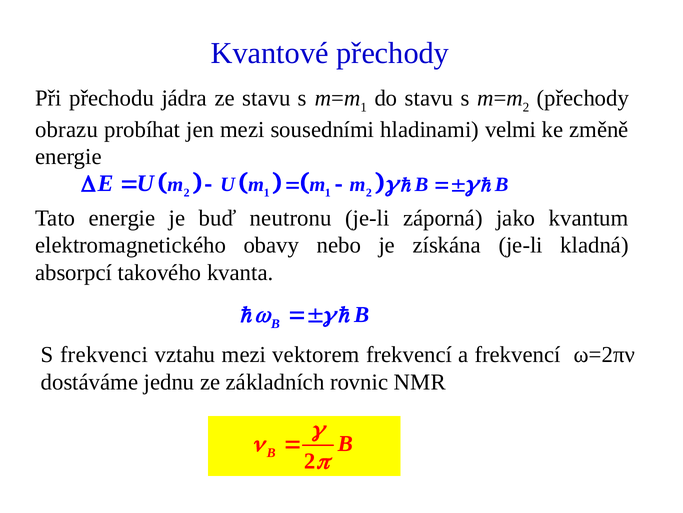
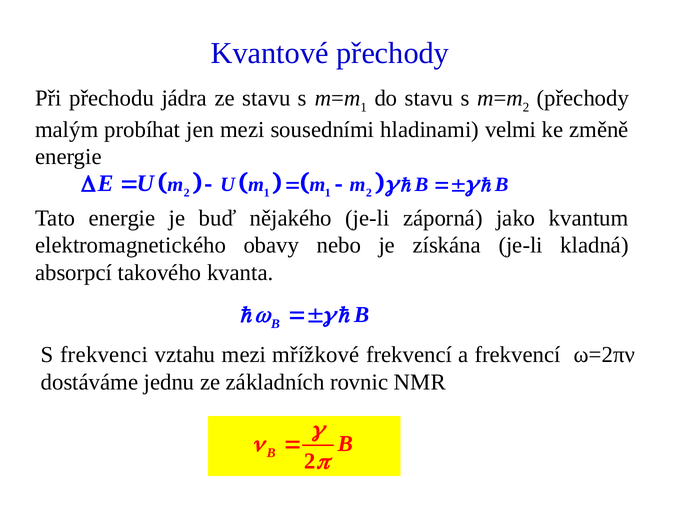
obrazu: obrazu -> malým
neutronu: neutronu -> nějakého
vektorem: vektorem -> mřížkové
